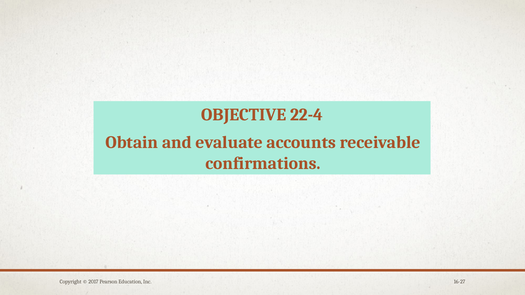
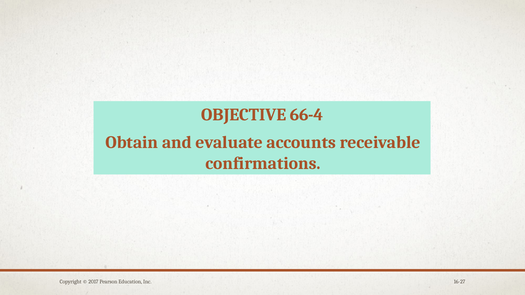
22-4: 22-4 -> 66-4
